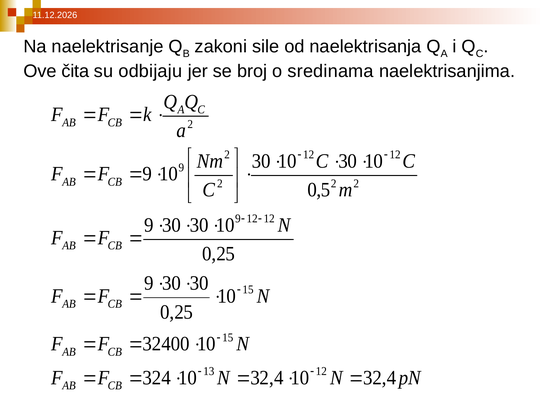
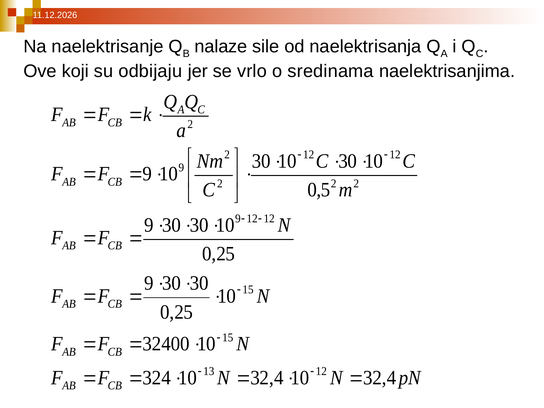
zakoni: zakoni -> nalaze
čita: čita -> koji
broj: broj -> vrlo
